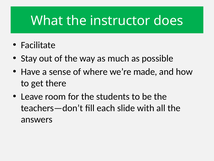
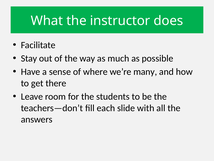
made: made -> many
